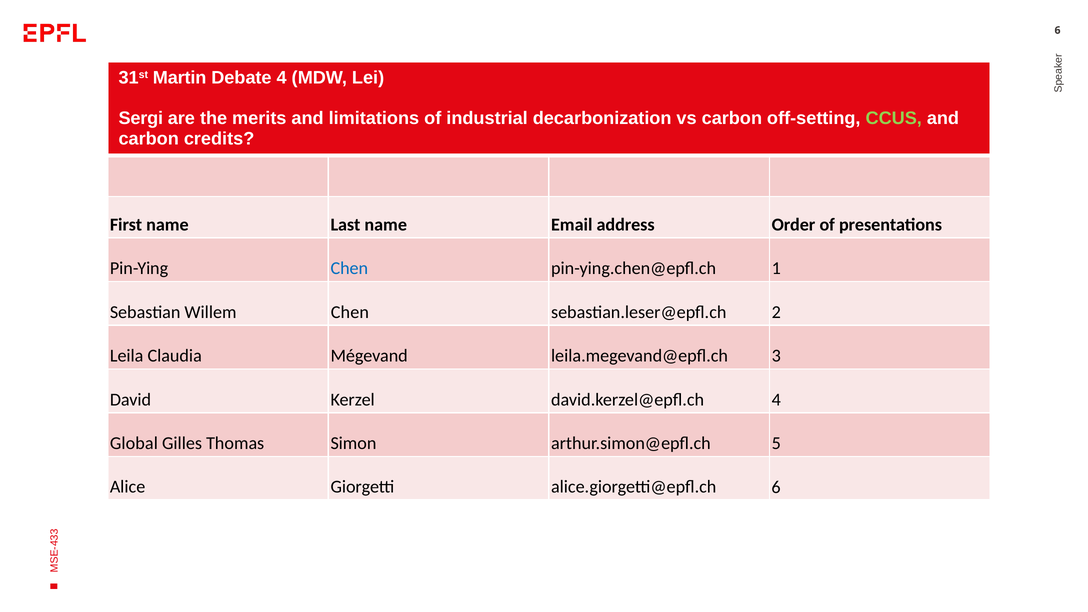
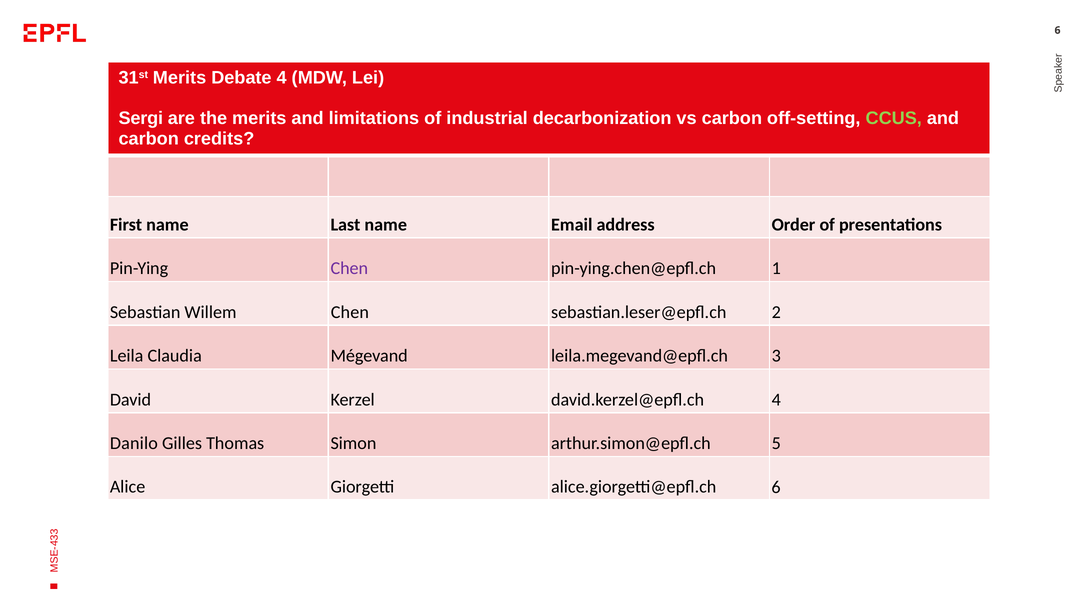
31st Martin: Martin -> Merits
Chen at (349, 268) colour: blue -> purple
Global: Global -> Danilo
